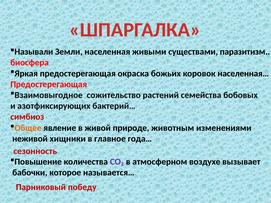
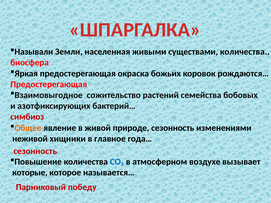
существами паразитизм: паразитизм -> количества
населенная…: населенная… -> рождаются…
природе животным: животным -> сезонность
СО₂ colour: purple -> blue
бабочки: бабочки -> которые
